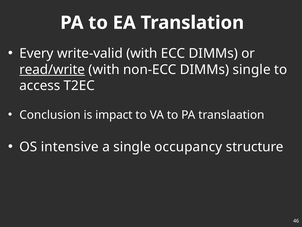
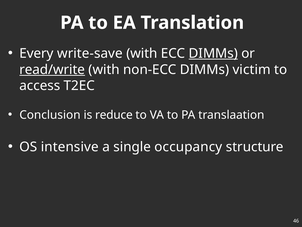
write-valid: write-valid -> write-save
DIMMs at (213, 53) underline: none -> present
DIMMs single: single -> victim
impact: impact -> reduce
